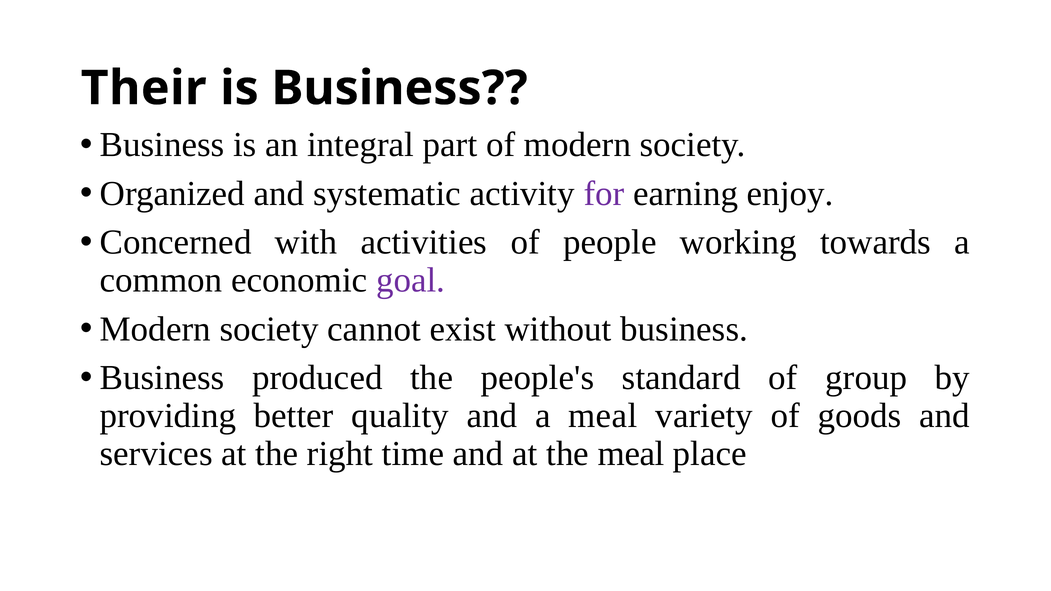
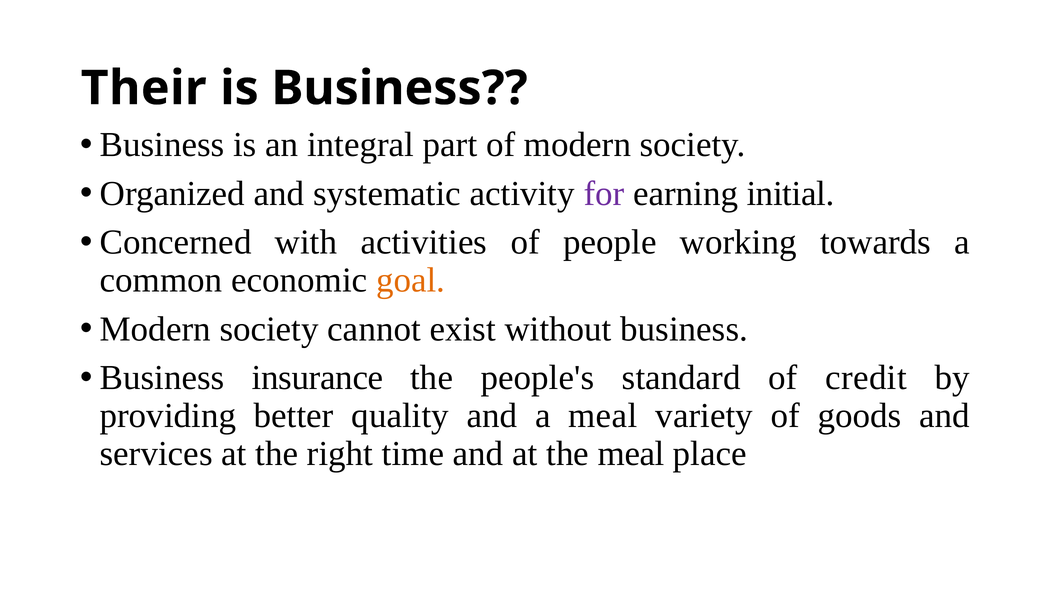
enjoy: enjoy -> initial
goal colour: purple -> orange
produced: produced -> insurance
group: group -> credit
